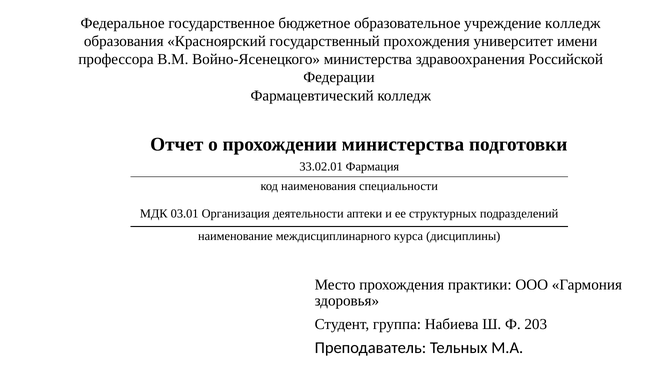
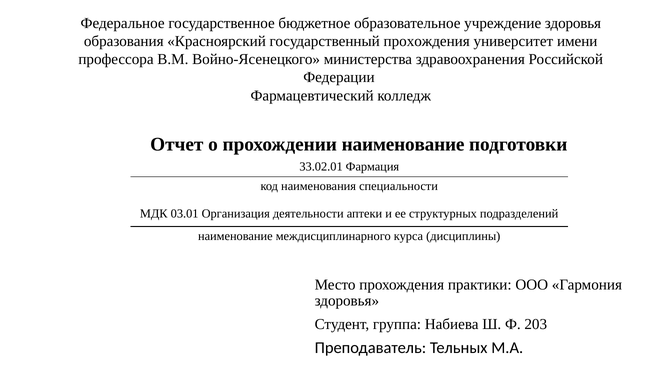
учреждение колледж: колледж -> здоровья
прохождении министерства: министерства -> наименование
